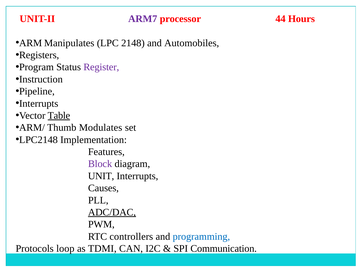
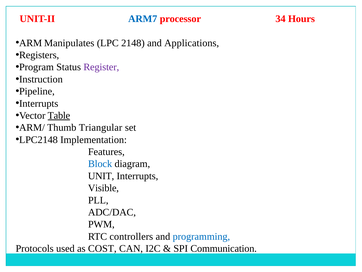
ARM7 colour: purple -> blue
44: 44 -> 34
Automobiles: Automobiles -> Applications
Modulates: Modulates -> Triangular
Block colour: purple -> blue
Causes: Causes -> Visible
ADC/DAC underline: present -> none
loop: loop -> used
TDMI: TDMI -> COST
